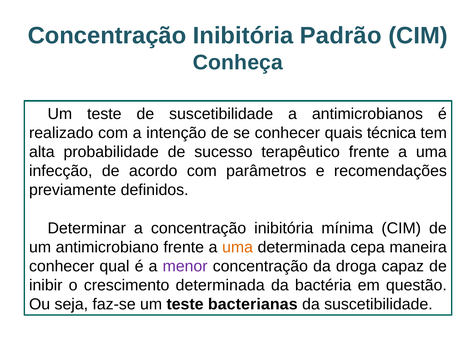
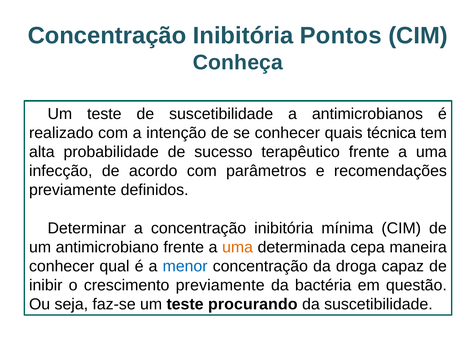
Padrão: Padrão -> Pontos
menor colour: purple -> blue
crescimento determinada: determinada -> previamente
bacterianas: bacterianas -> procurando
